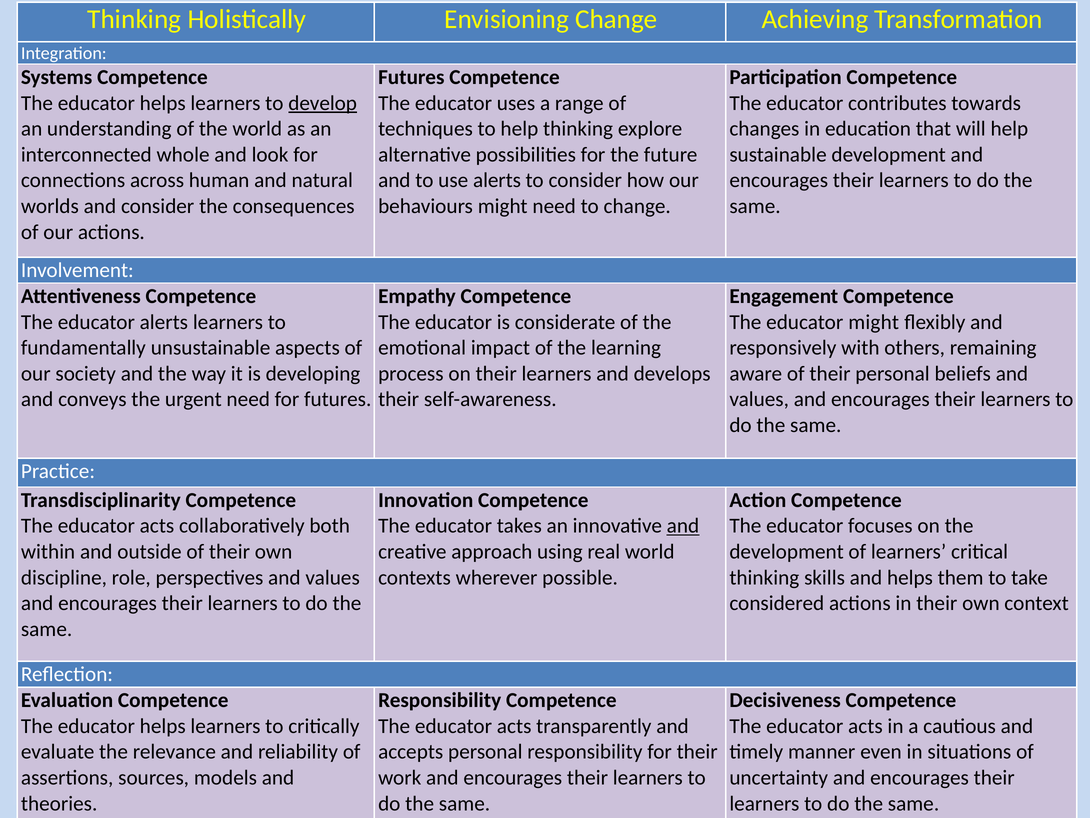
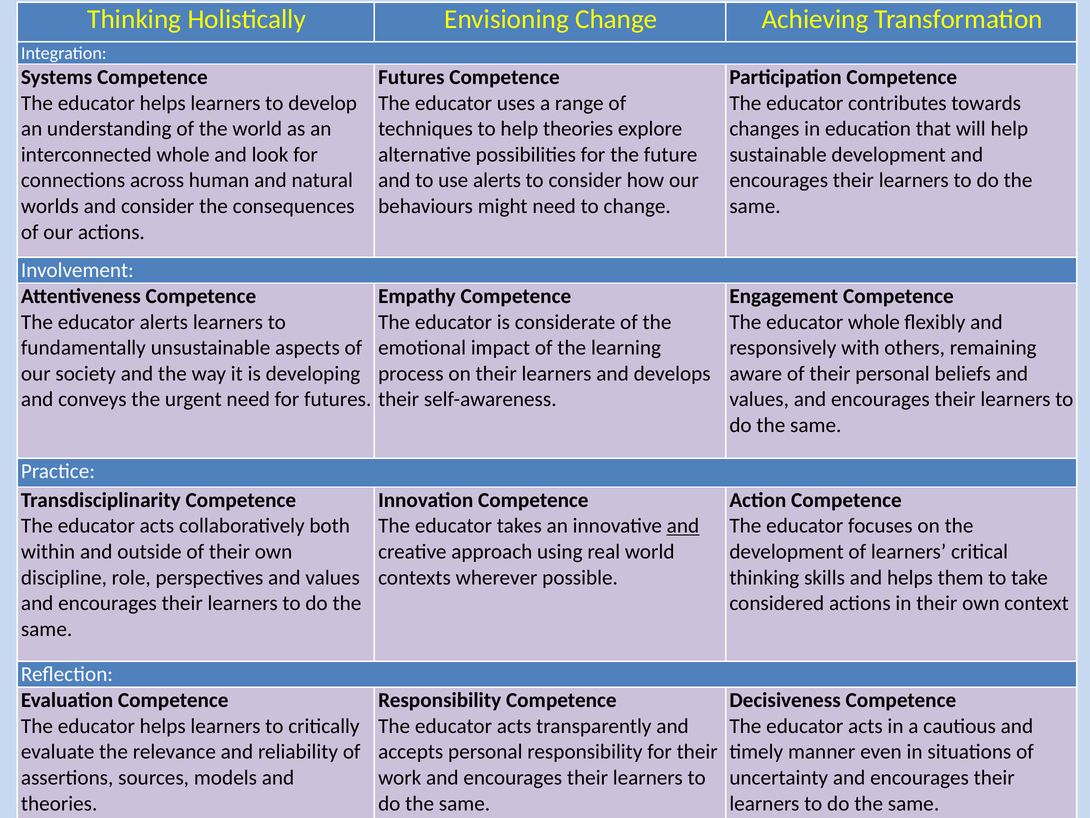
develop underline: present -> none
help thinking: thinking -> theories
educator might: might -> whole
